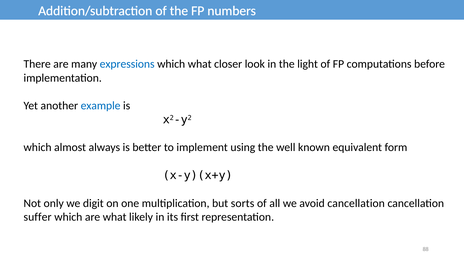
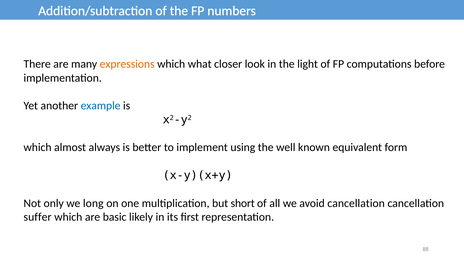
expressions colour: blue -> orange
digit: digit -> long
sorts: sorts -> short
are what: what -> basic
